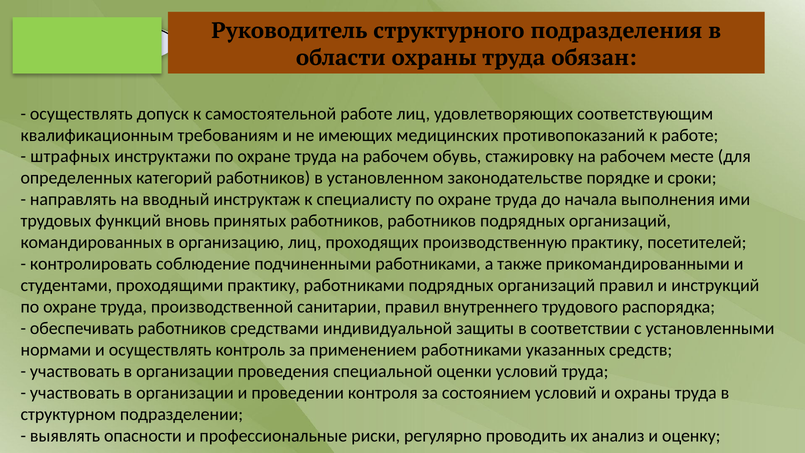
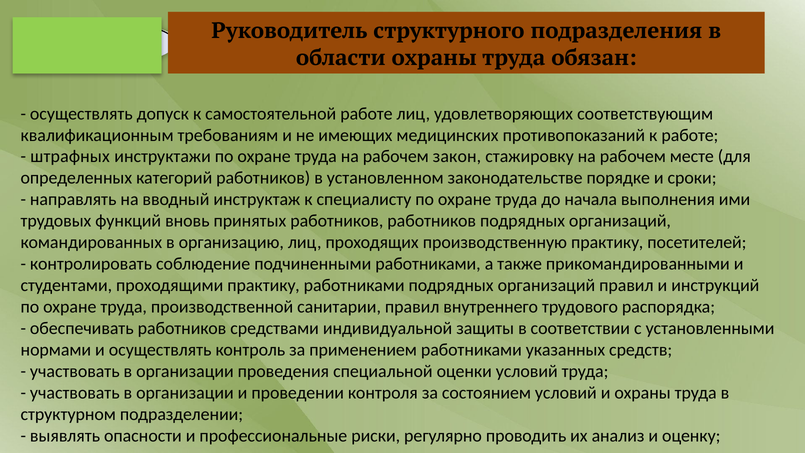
обувь: обувь -> закон
